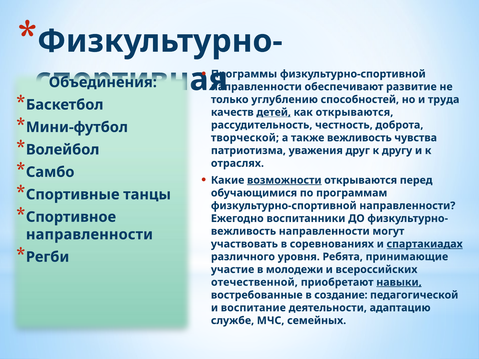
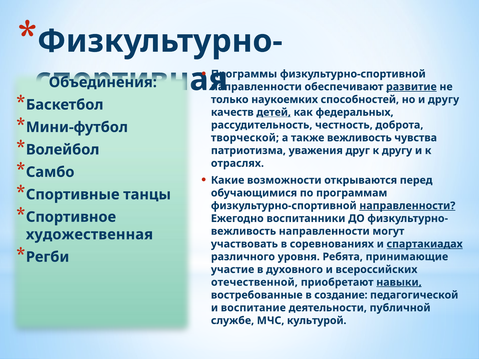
развитие underline: none -> present
углублению: углублению -> наукоемких
и труда: труда -> другу
как открываются: открываются -> федеральных
возможности underline: present -> none
направленности at (407, 206) underline: none -> present
направленности at (89, 235): направленности -> художественная
молодежи: молодежи -> духовного
адаптацию: адаптацию -> публичной
семейных: семейных -> культурой
